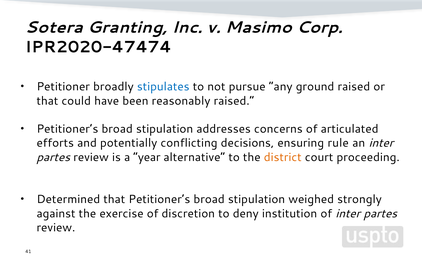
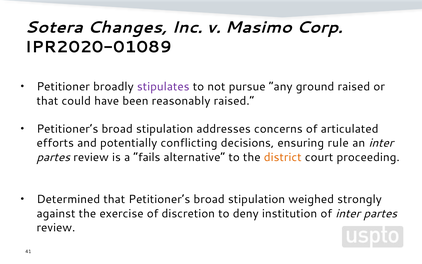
Granting: Granting -> Changes
IPR2020-47474: IPR2020-47474 -> IPR2020-01089
stipulates colour: blue -> purple
year: year -> fails
